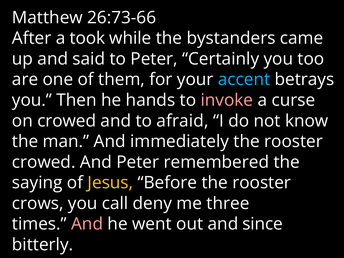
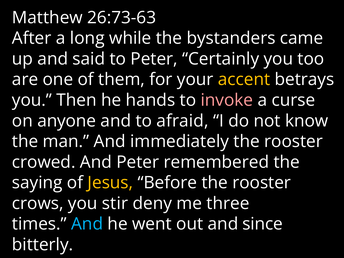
26:73-66: 26:73-66 -> 26:73-63
took: took -> long
accent colour: light blue -> yellow
on crowed: crowed -> anyone
call: call -> stir
And at (87, 224) colour: pink -> light blue
